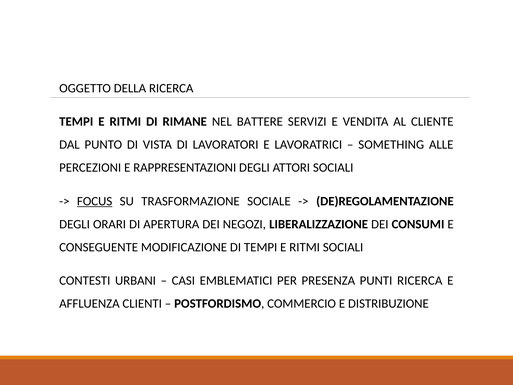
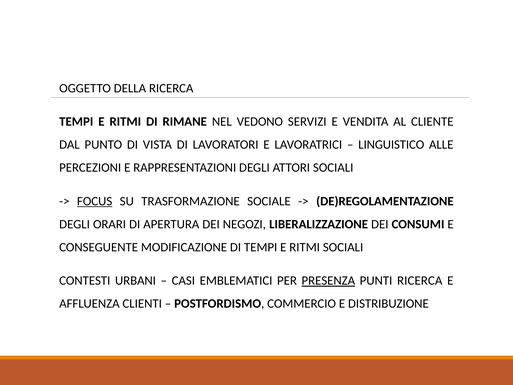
BATTERE: BATTERE -> VEDONO
SOMETHING: SOMETHING -> LINGUISTICO
PRESENZA underline: none -> present
